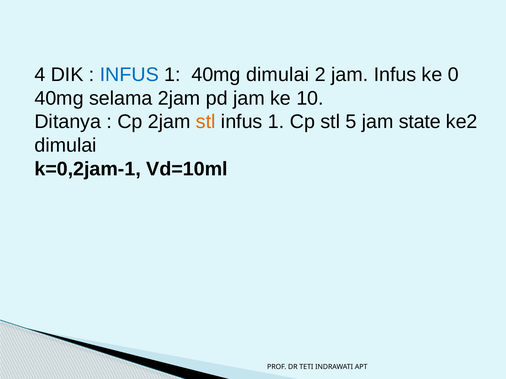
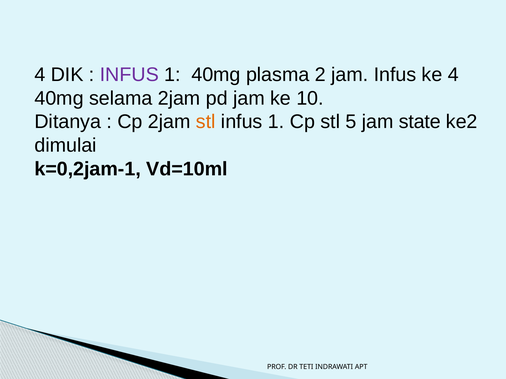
INFUS at (129, 75) colour: blue -> purple
40mg dimulai: dimulai -> plasma
ke 0: 0 -> 4
